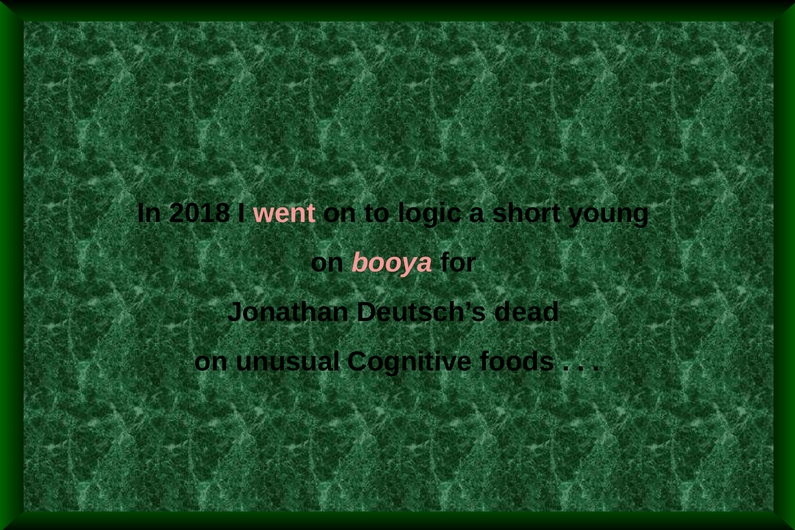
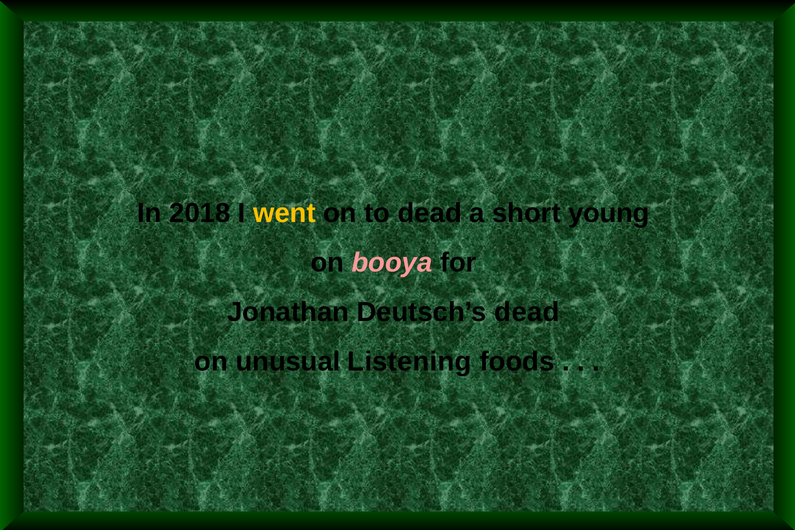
went colour: pink -> yellow
to logic: logic -> dead
Cognitive: Cognitive -> Listening
